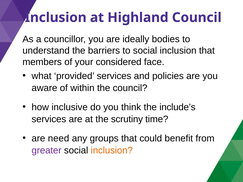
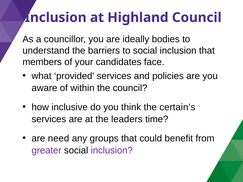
considered: considered -> candidates
include’s: include’s -> certain’s
scrutiny: scrutiny -> leaders
inclusion at (112, 151) colour: orange -> purple
